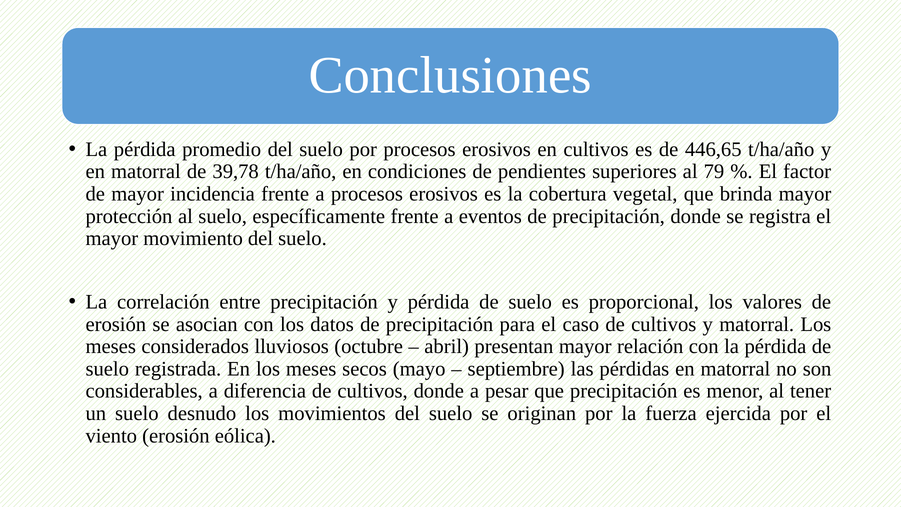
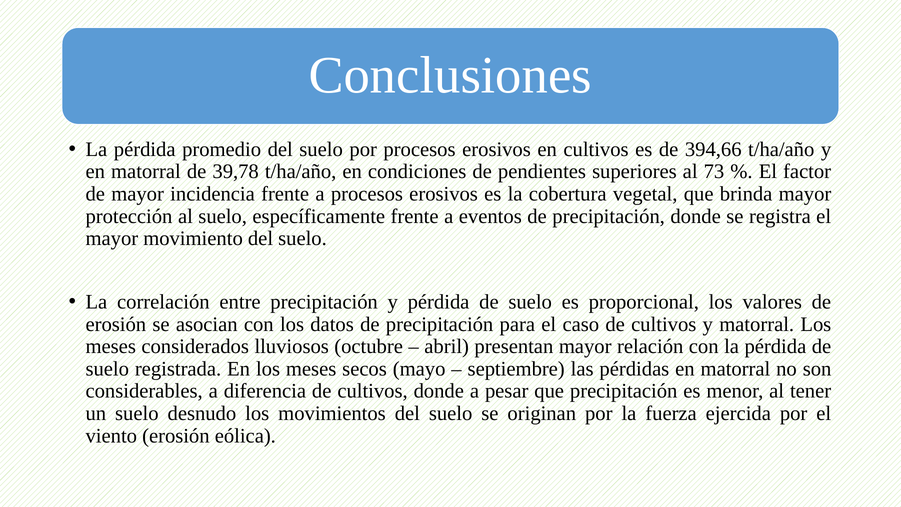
446,65: 446,65 -> 394,66
79: 79 -> 73
